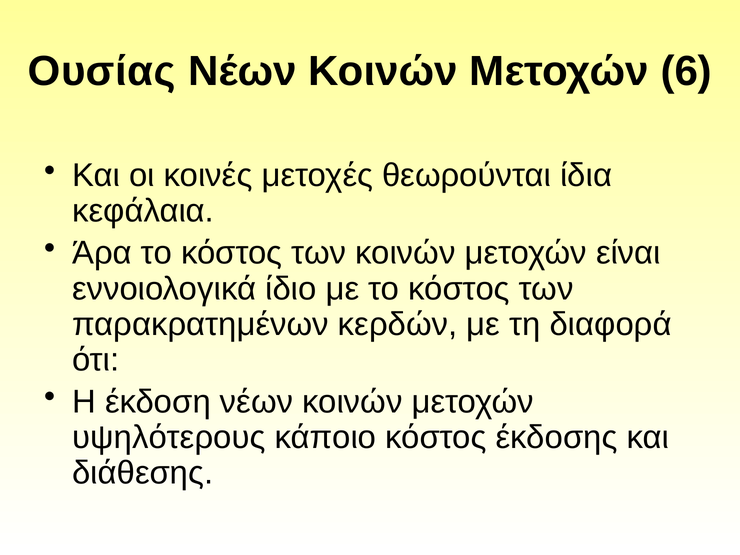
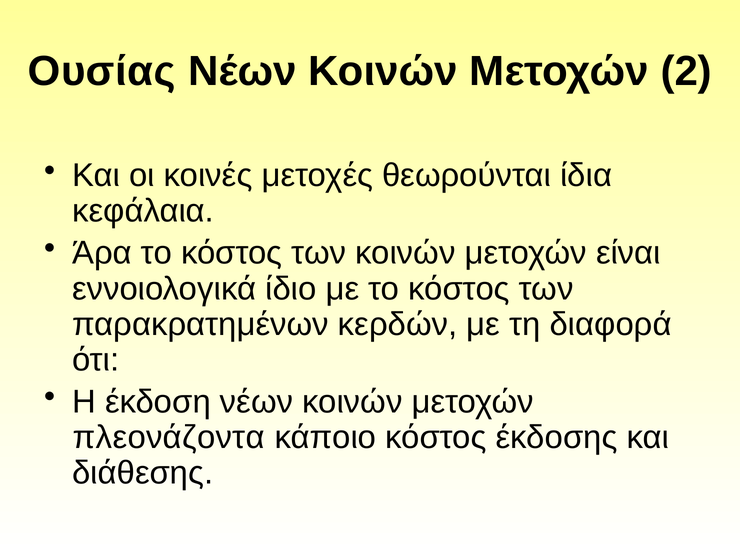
6: 6 -> 2
υψηλότερους: υψηλότερους -> πλεονάζοντα
